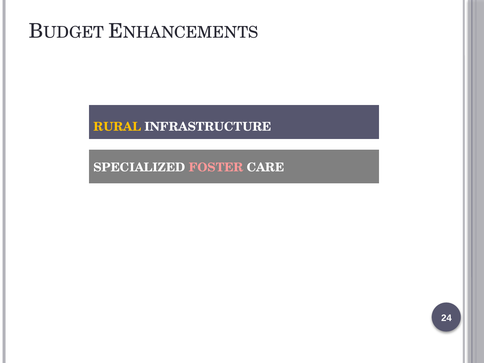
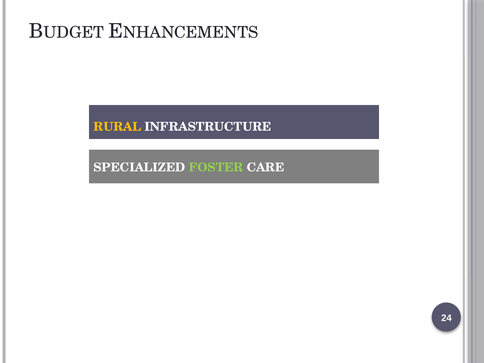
FOSTER colour: pink -> light green
